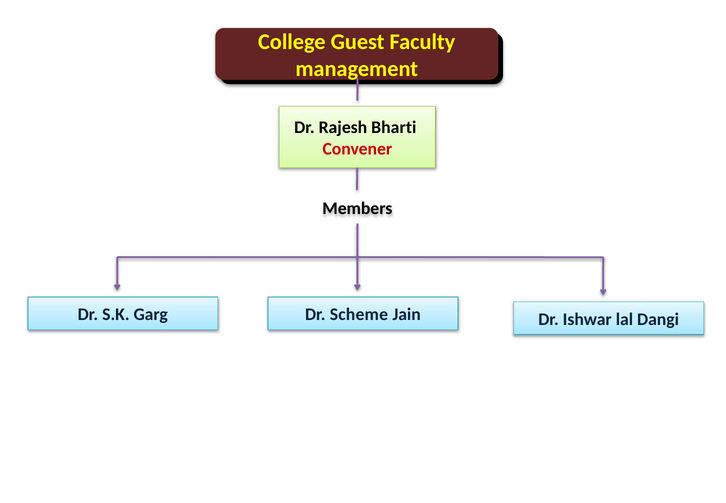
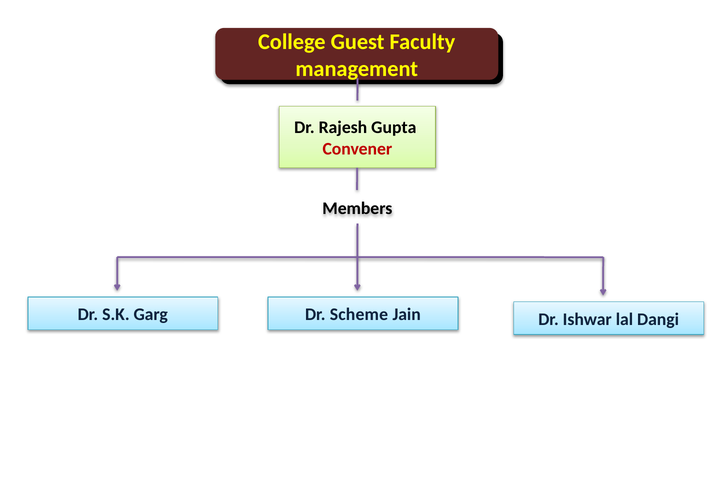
Bharti: Bharti -> Gupta
